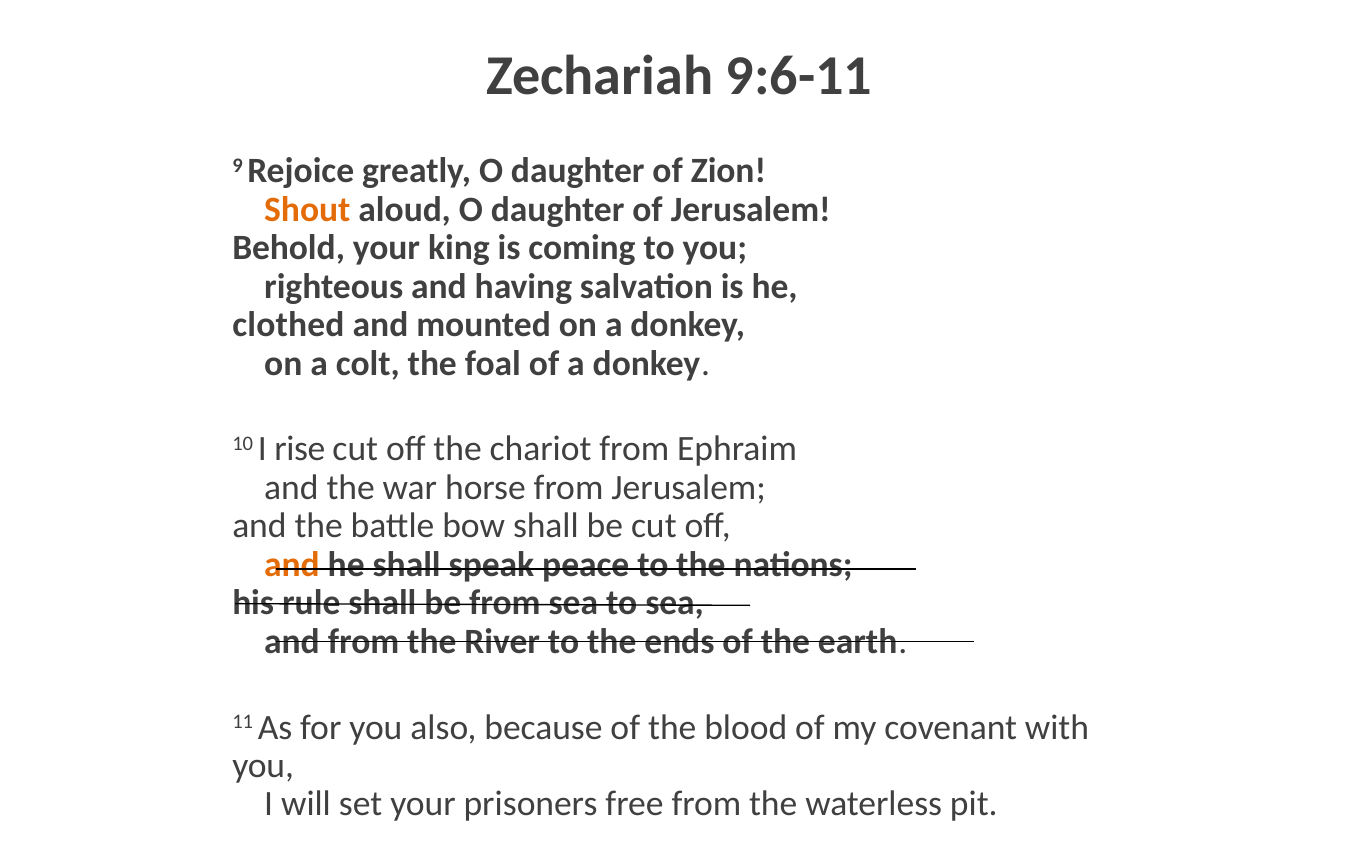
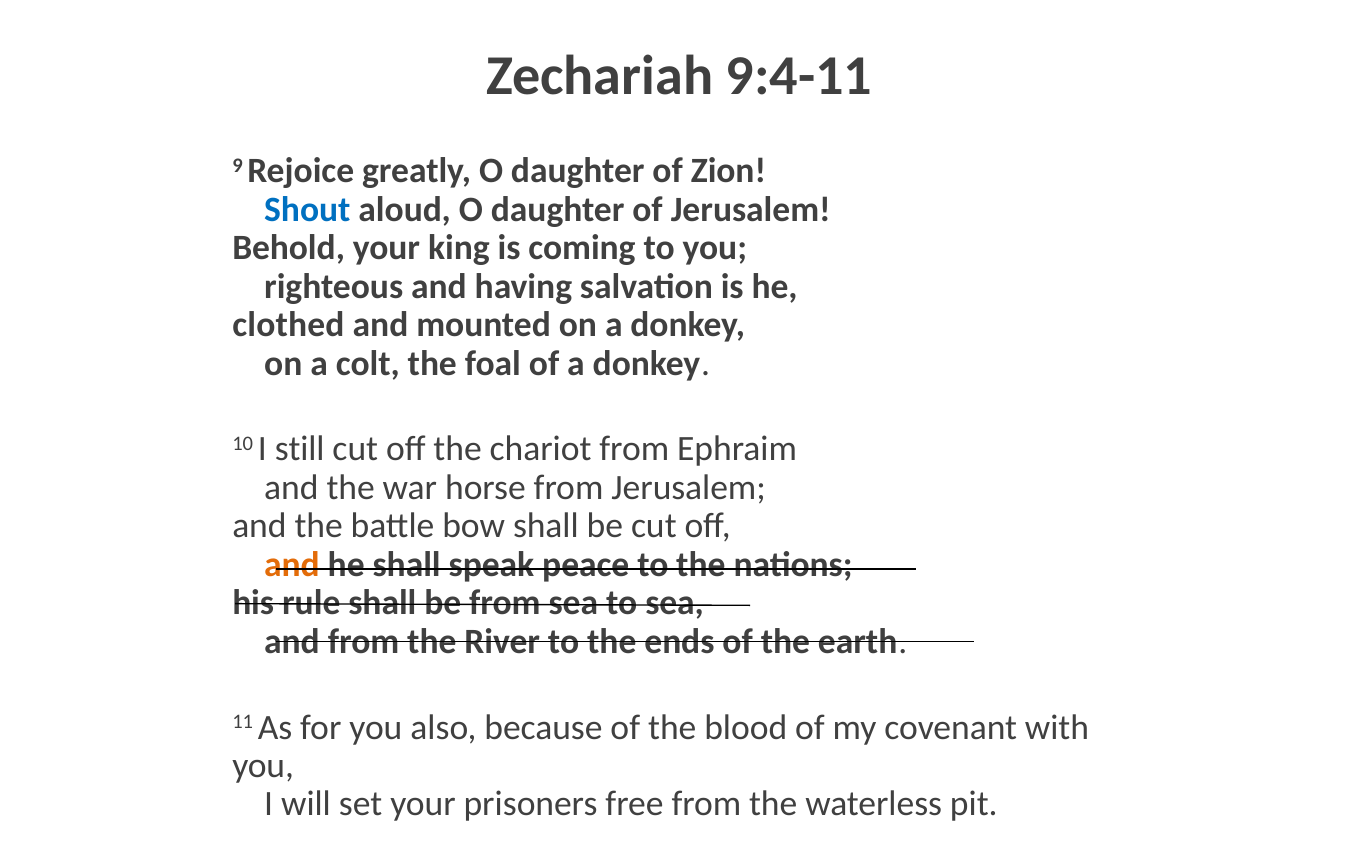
9:6-11: 9:6-11 -> 9:4-11
Shout colour: orange -> blue
rise: rise -> still
